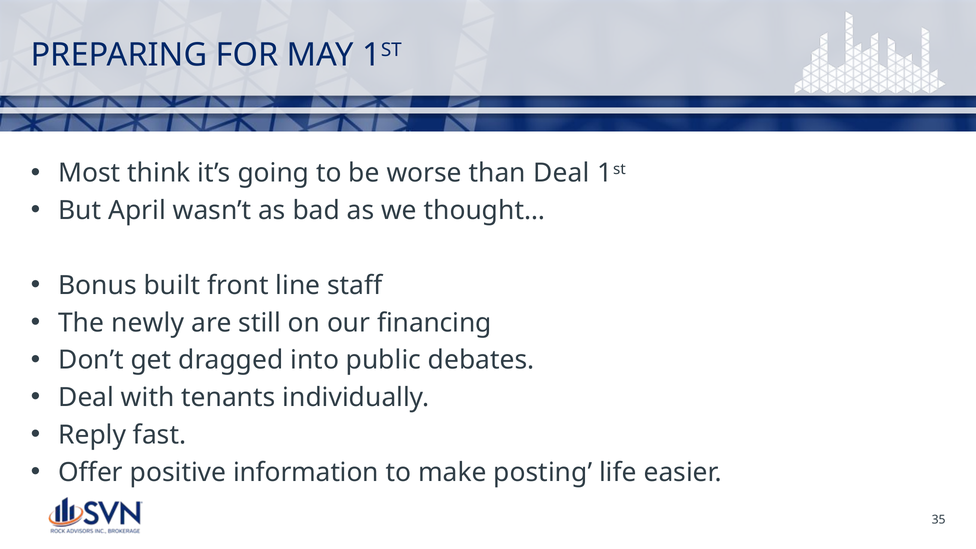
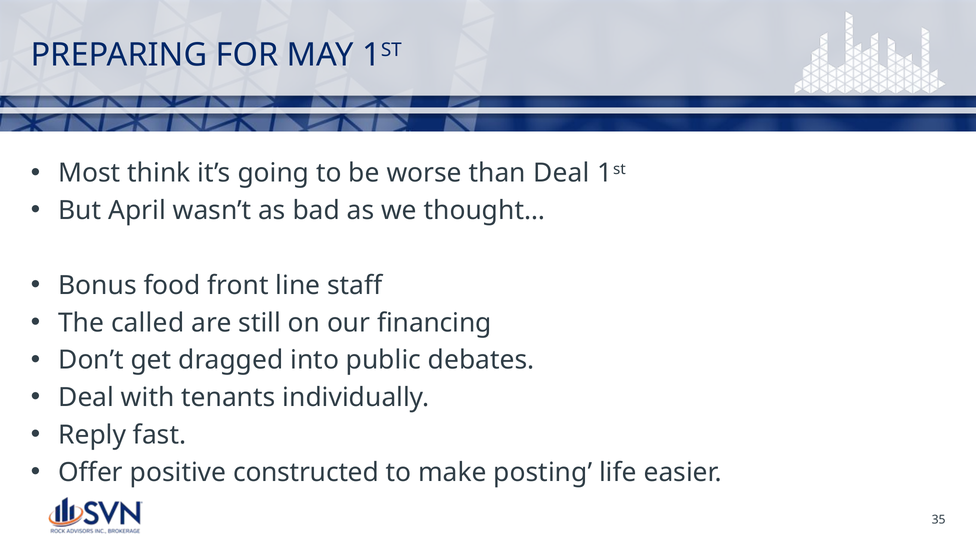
built: built -> food
newly: newly -> called
information: information -> constructed
